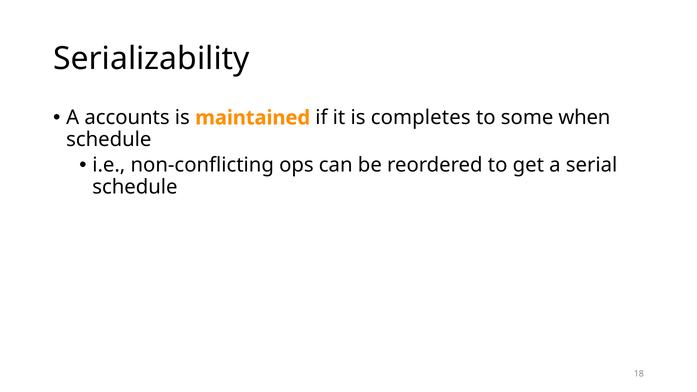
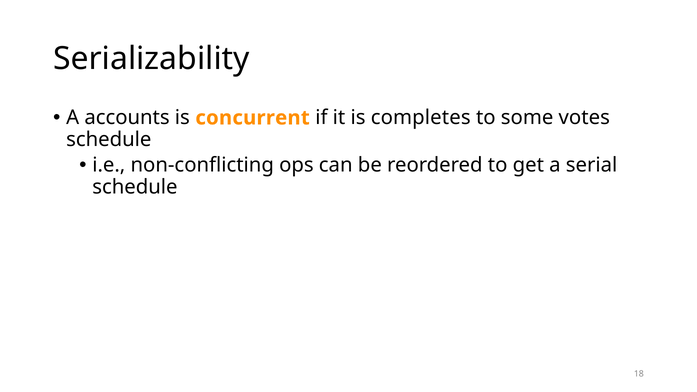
maintained: maintained -> concurrent
when: when -> votes
